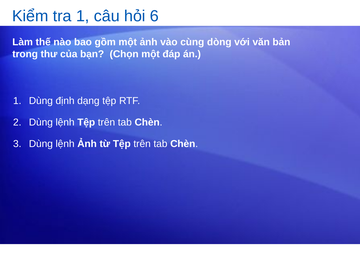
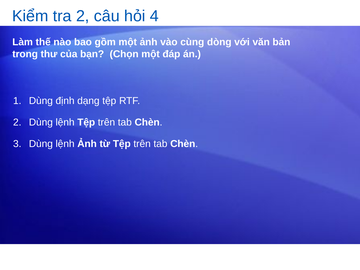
tra 1: 1 -> 2
6: 6 -> 4
